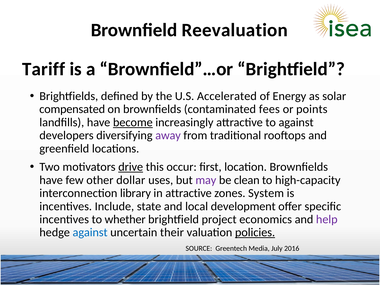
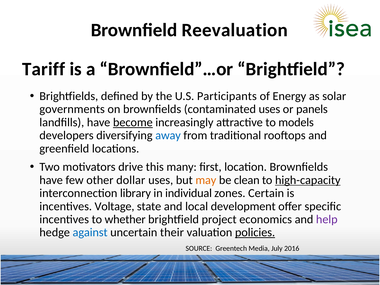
Accelerated: Accelerated -> Participants
compensated: compensated -> governments
contaminated fees: fees -> uses
points: points -> panels
to against: against -> models
away colour: purple -> blue
drive underline: present -> none
occur: occur -> many
may colour: purple -> orange
high-capacity underline: none -> present
in attractive: attractive -> individual
System: System -> Certain
Include: Include -> Voltage
